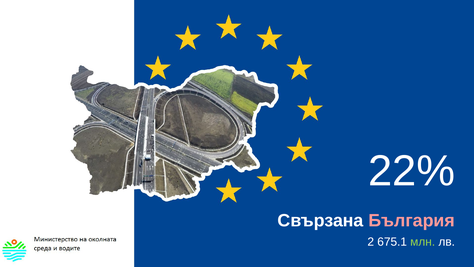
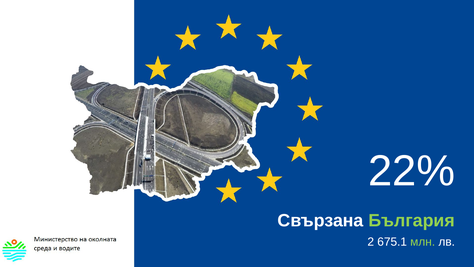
България colour: pink -> light green
